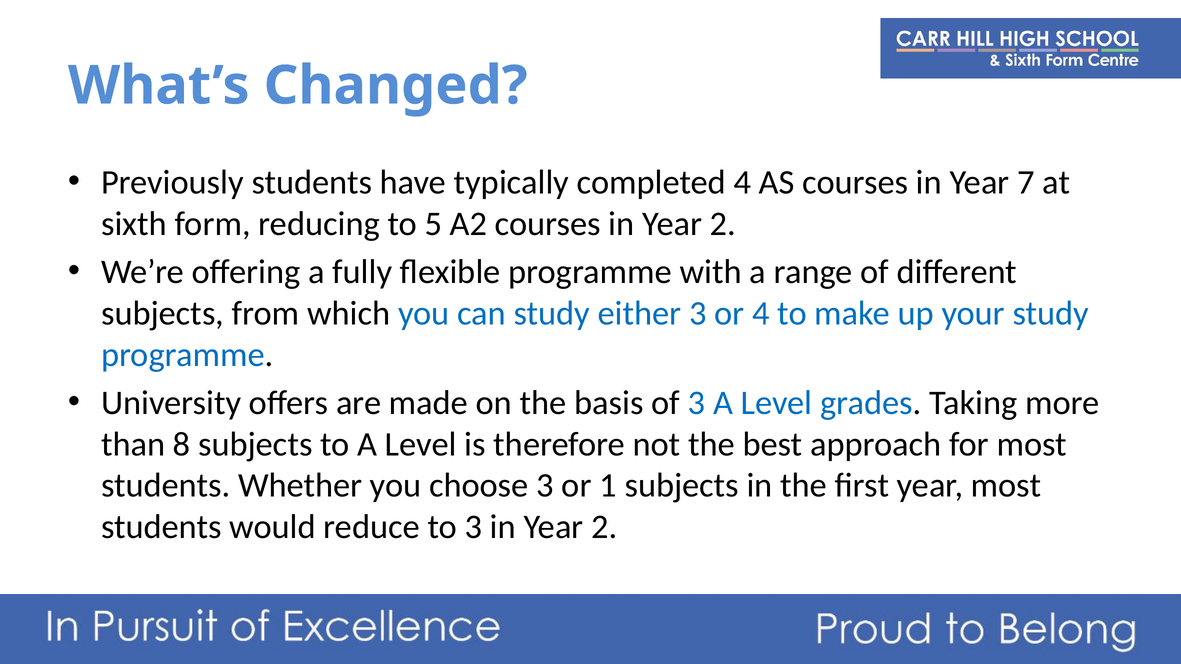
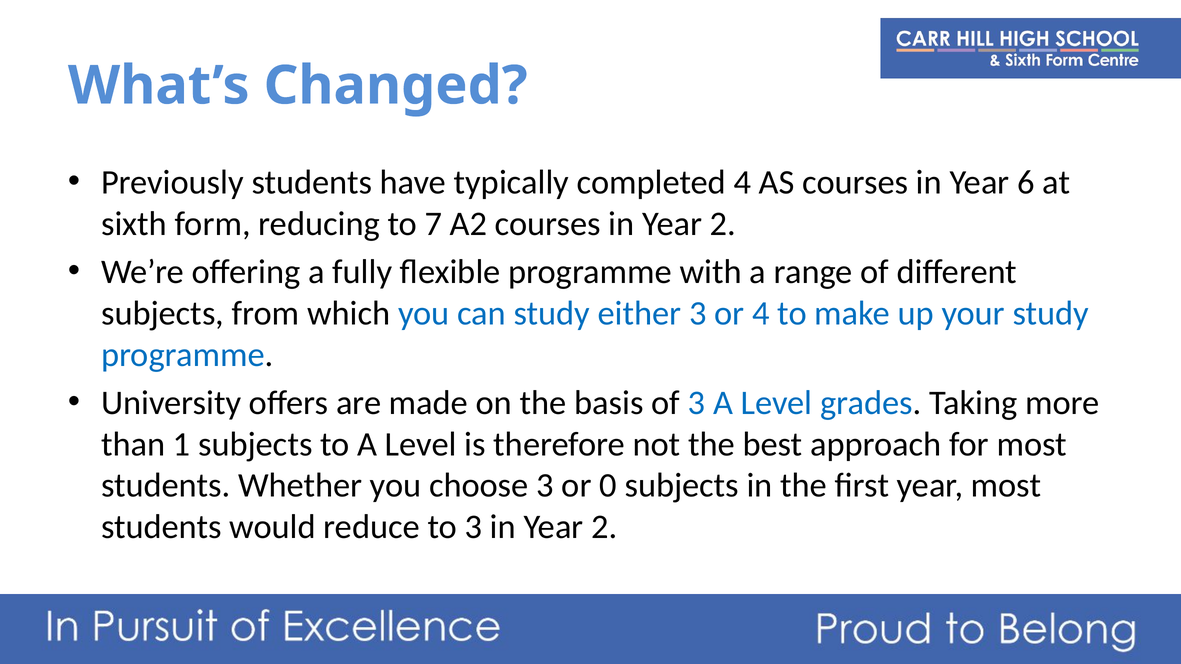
7: 7 -> 6
5: 5 -> 7
8: 8 -> 1
1: 1 -> 0
